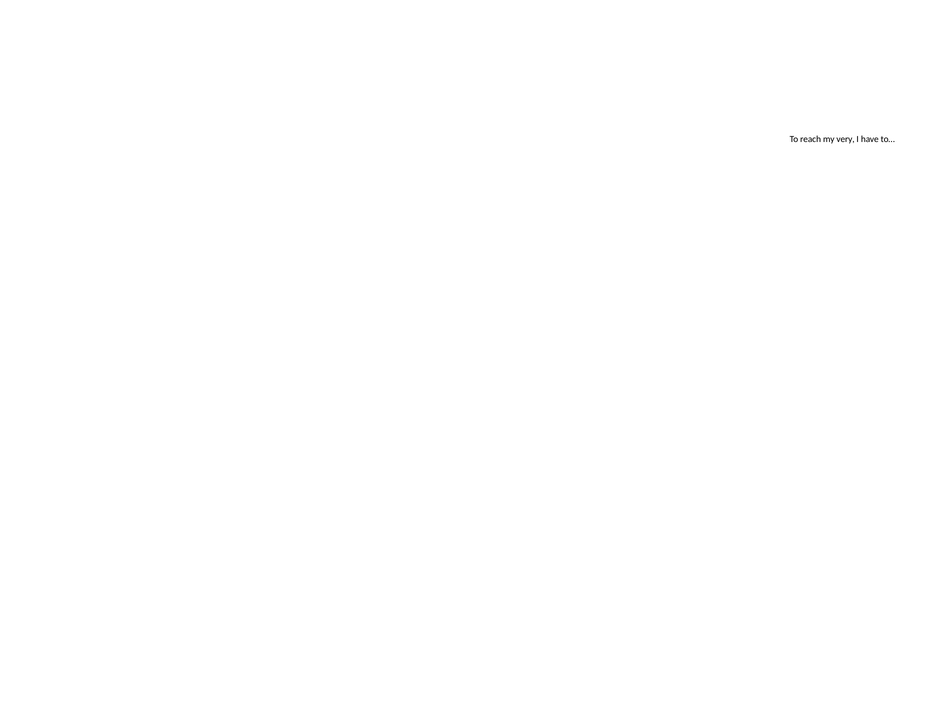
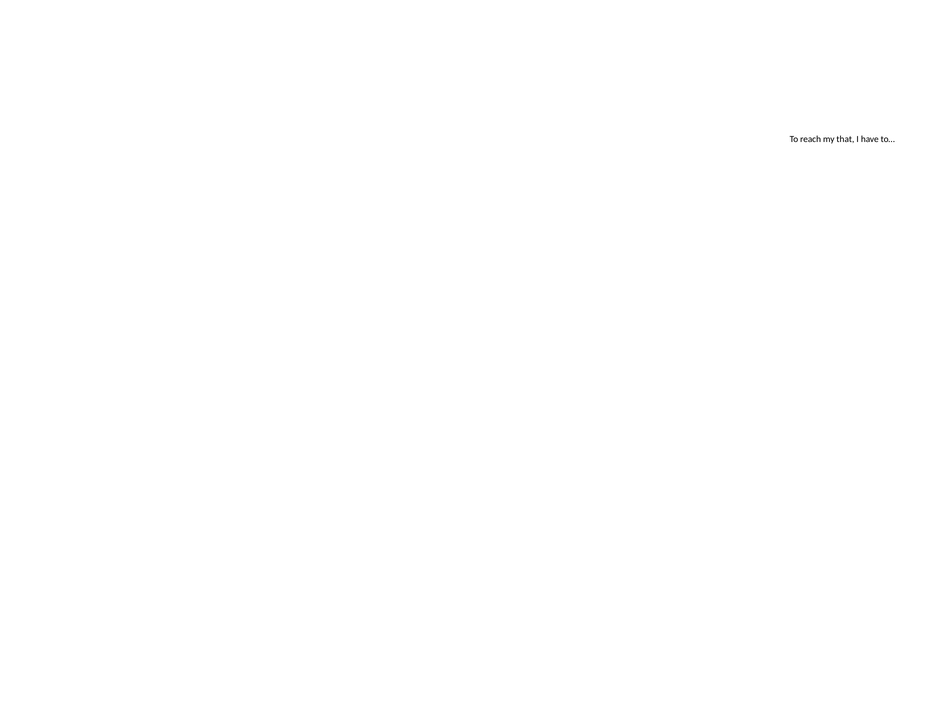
very: very -> that
